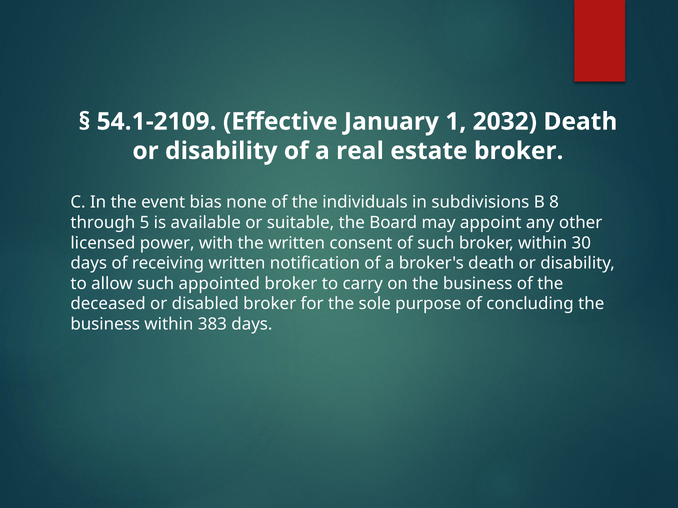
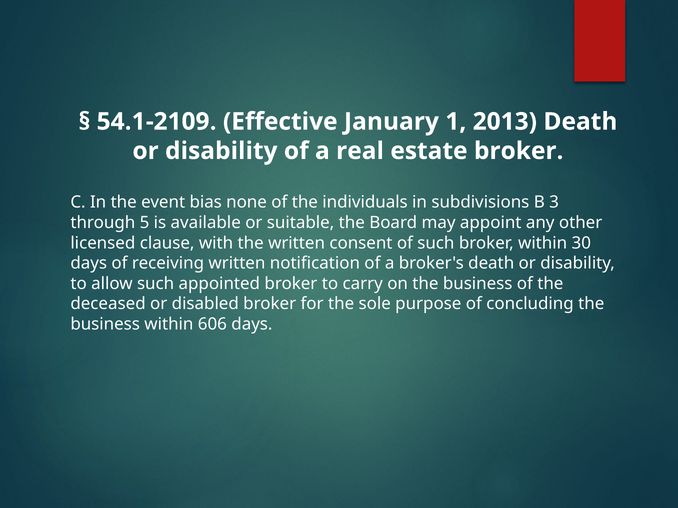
2032: 2032 -> 2013
8: 8 -> 3
power: power -> clause
383: 383 -> 606
